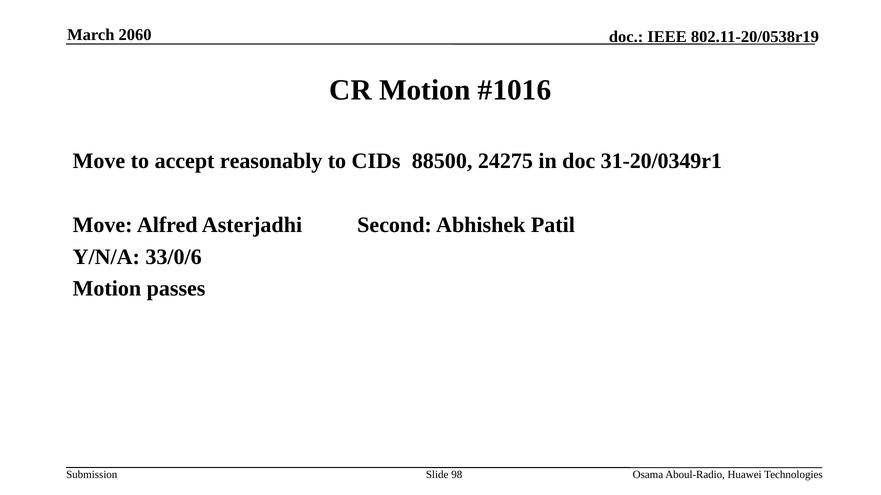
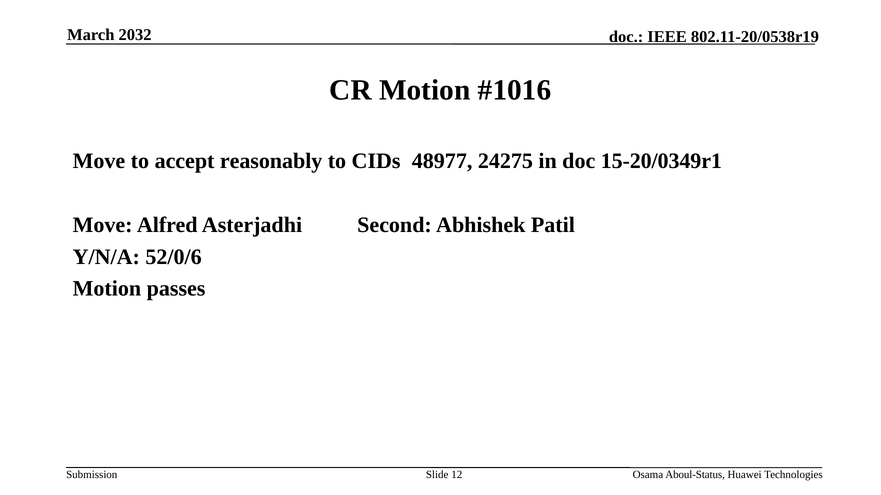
2060: 2060 -> 2032
88500: 88500 -> 48977
31-20/0349r1: 31-20/0349r1 -> 15-20/0349r1
33/0/6: 33/0/6 -> 52/0/6
98: 98 -> 12
Aboul-Radio: Aboul-Radio -> Aboul-Status
